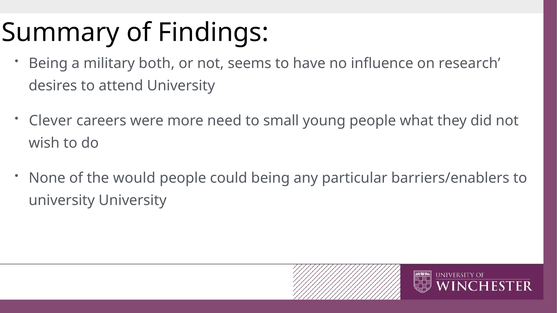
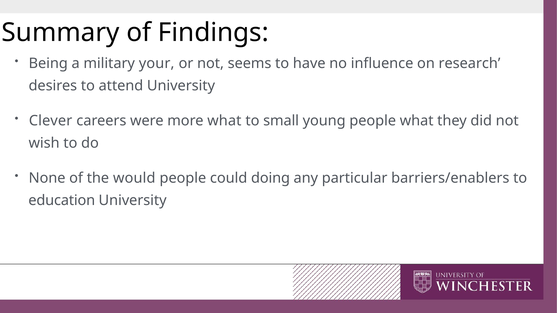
both: both -> your
more need: need -> what
could being: being -> doing
university at (62, 201): university -> education
